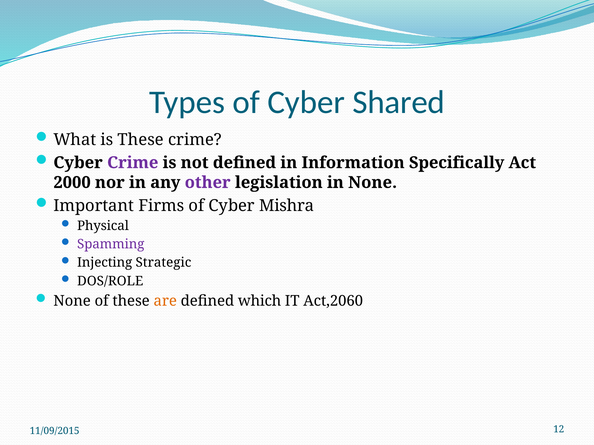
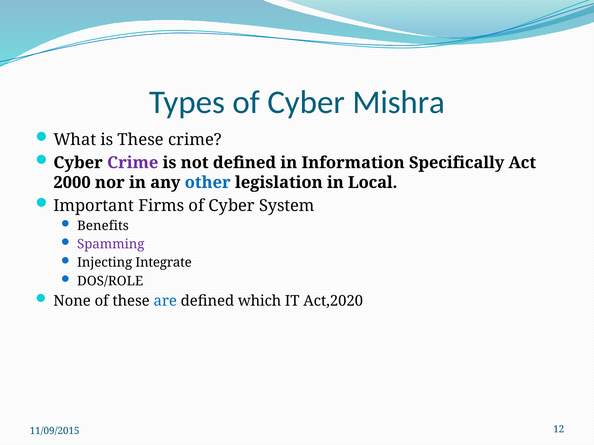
Shared: Shared -> Mishra
other colour: purple -> blue
in None: None -> Local
Mishra: Mishra -> System
Physical: Physical -> Benefits
Strategic: Strategic -> Integrate
are colour: orange -> blue
Act,2060: Act,2060 -> Act,2020
